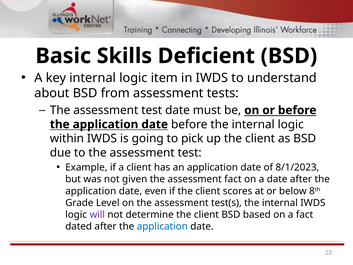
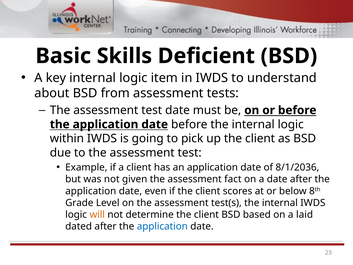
8/1/2023: 8/1/2023 -> 8/1/2036
will colour: purple -> orange
a fact: fact -> laid
